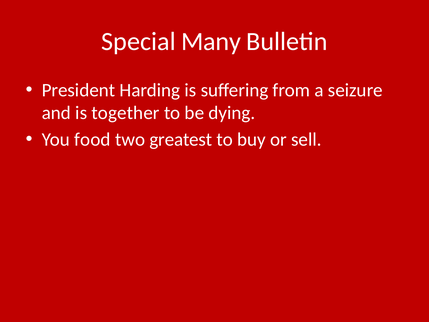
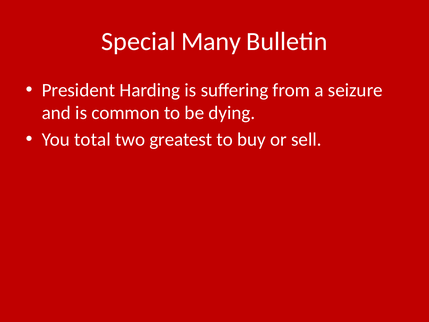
together: together -> common
food: food -> total
